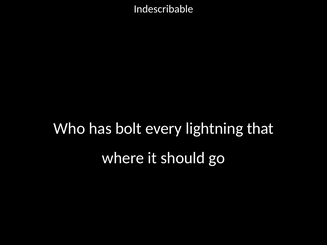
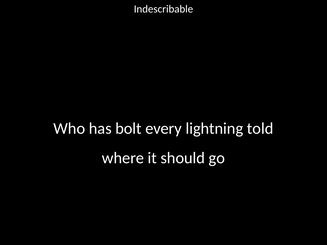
that: that -> told
